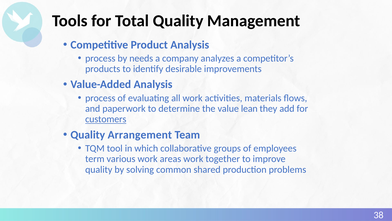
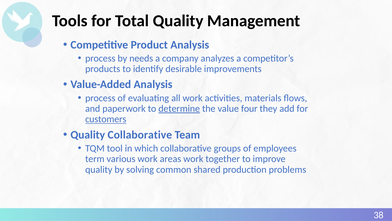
determine underline: none -> present
lean: lean -> four
Quality Arrangement: Arrangement -> Collaborative
